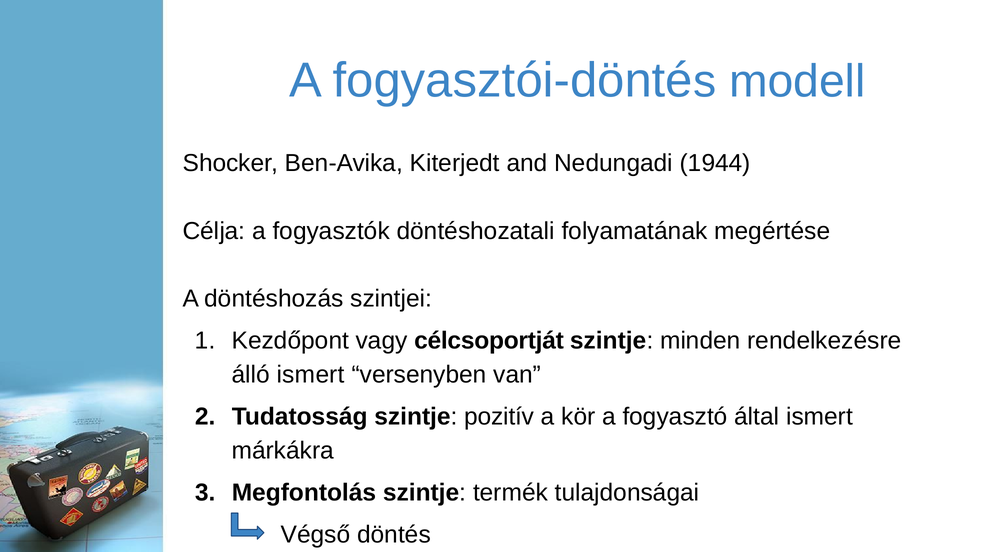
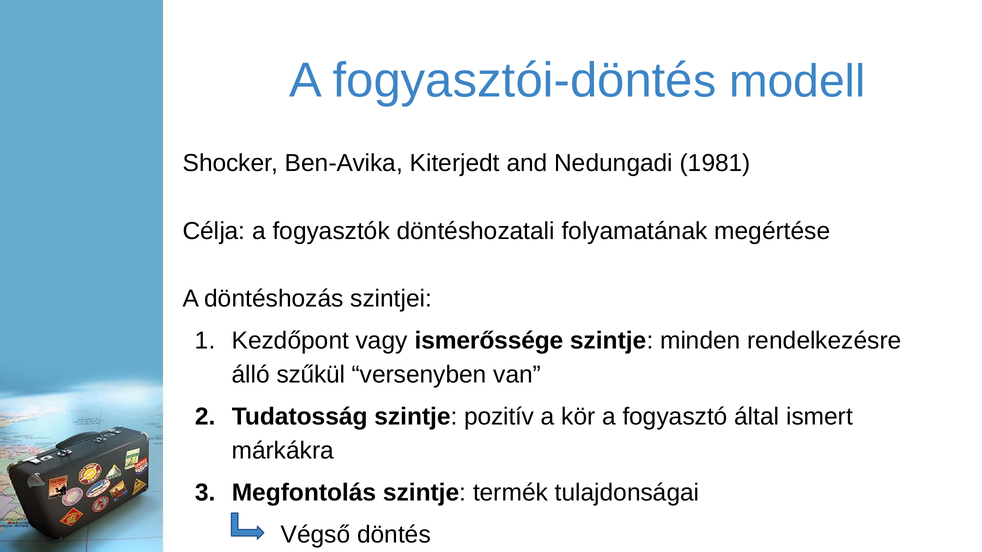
1944: 1944 -> 1981
célcsoportját: célcsoportját -> ismerőssége
álló ismert: ismert -> szűkül
